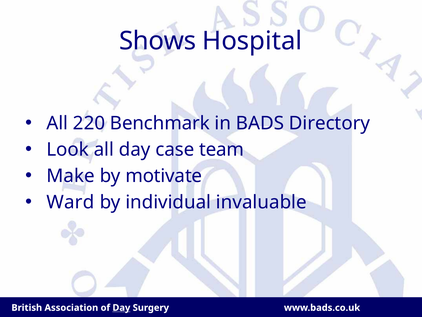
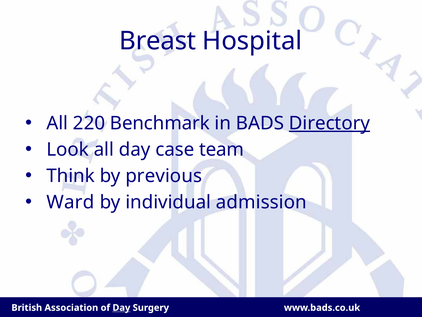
Shows: Shows -> Breast
Directory underline: none -> present
Make: Make -> Think
motivate: motivate -> previous
invaluable: invaluable -> admission
